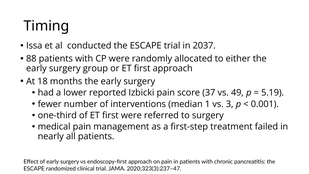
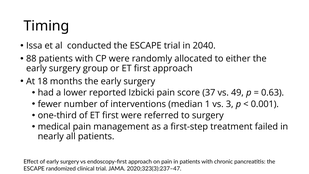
2037: 2037 -> 2040
5.19: 5.19 -> 0.63
